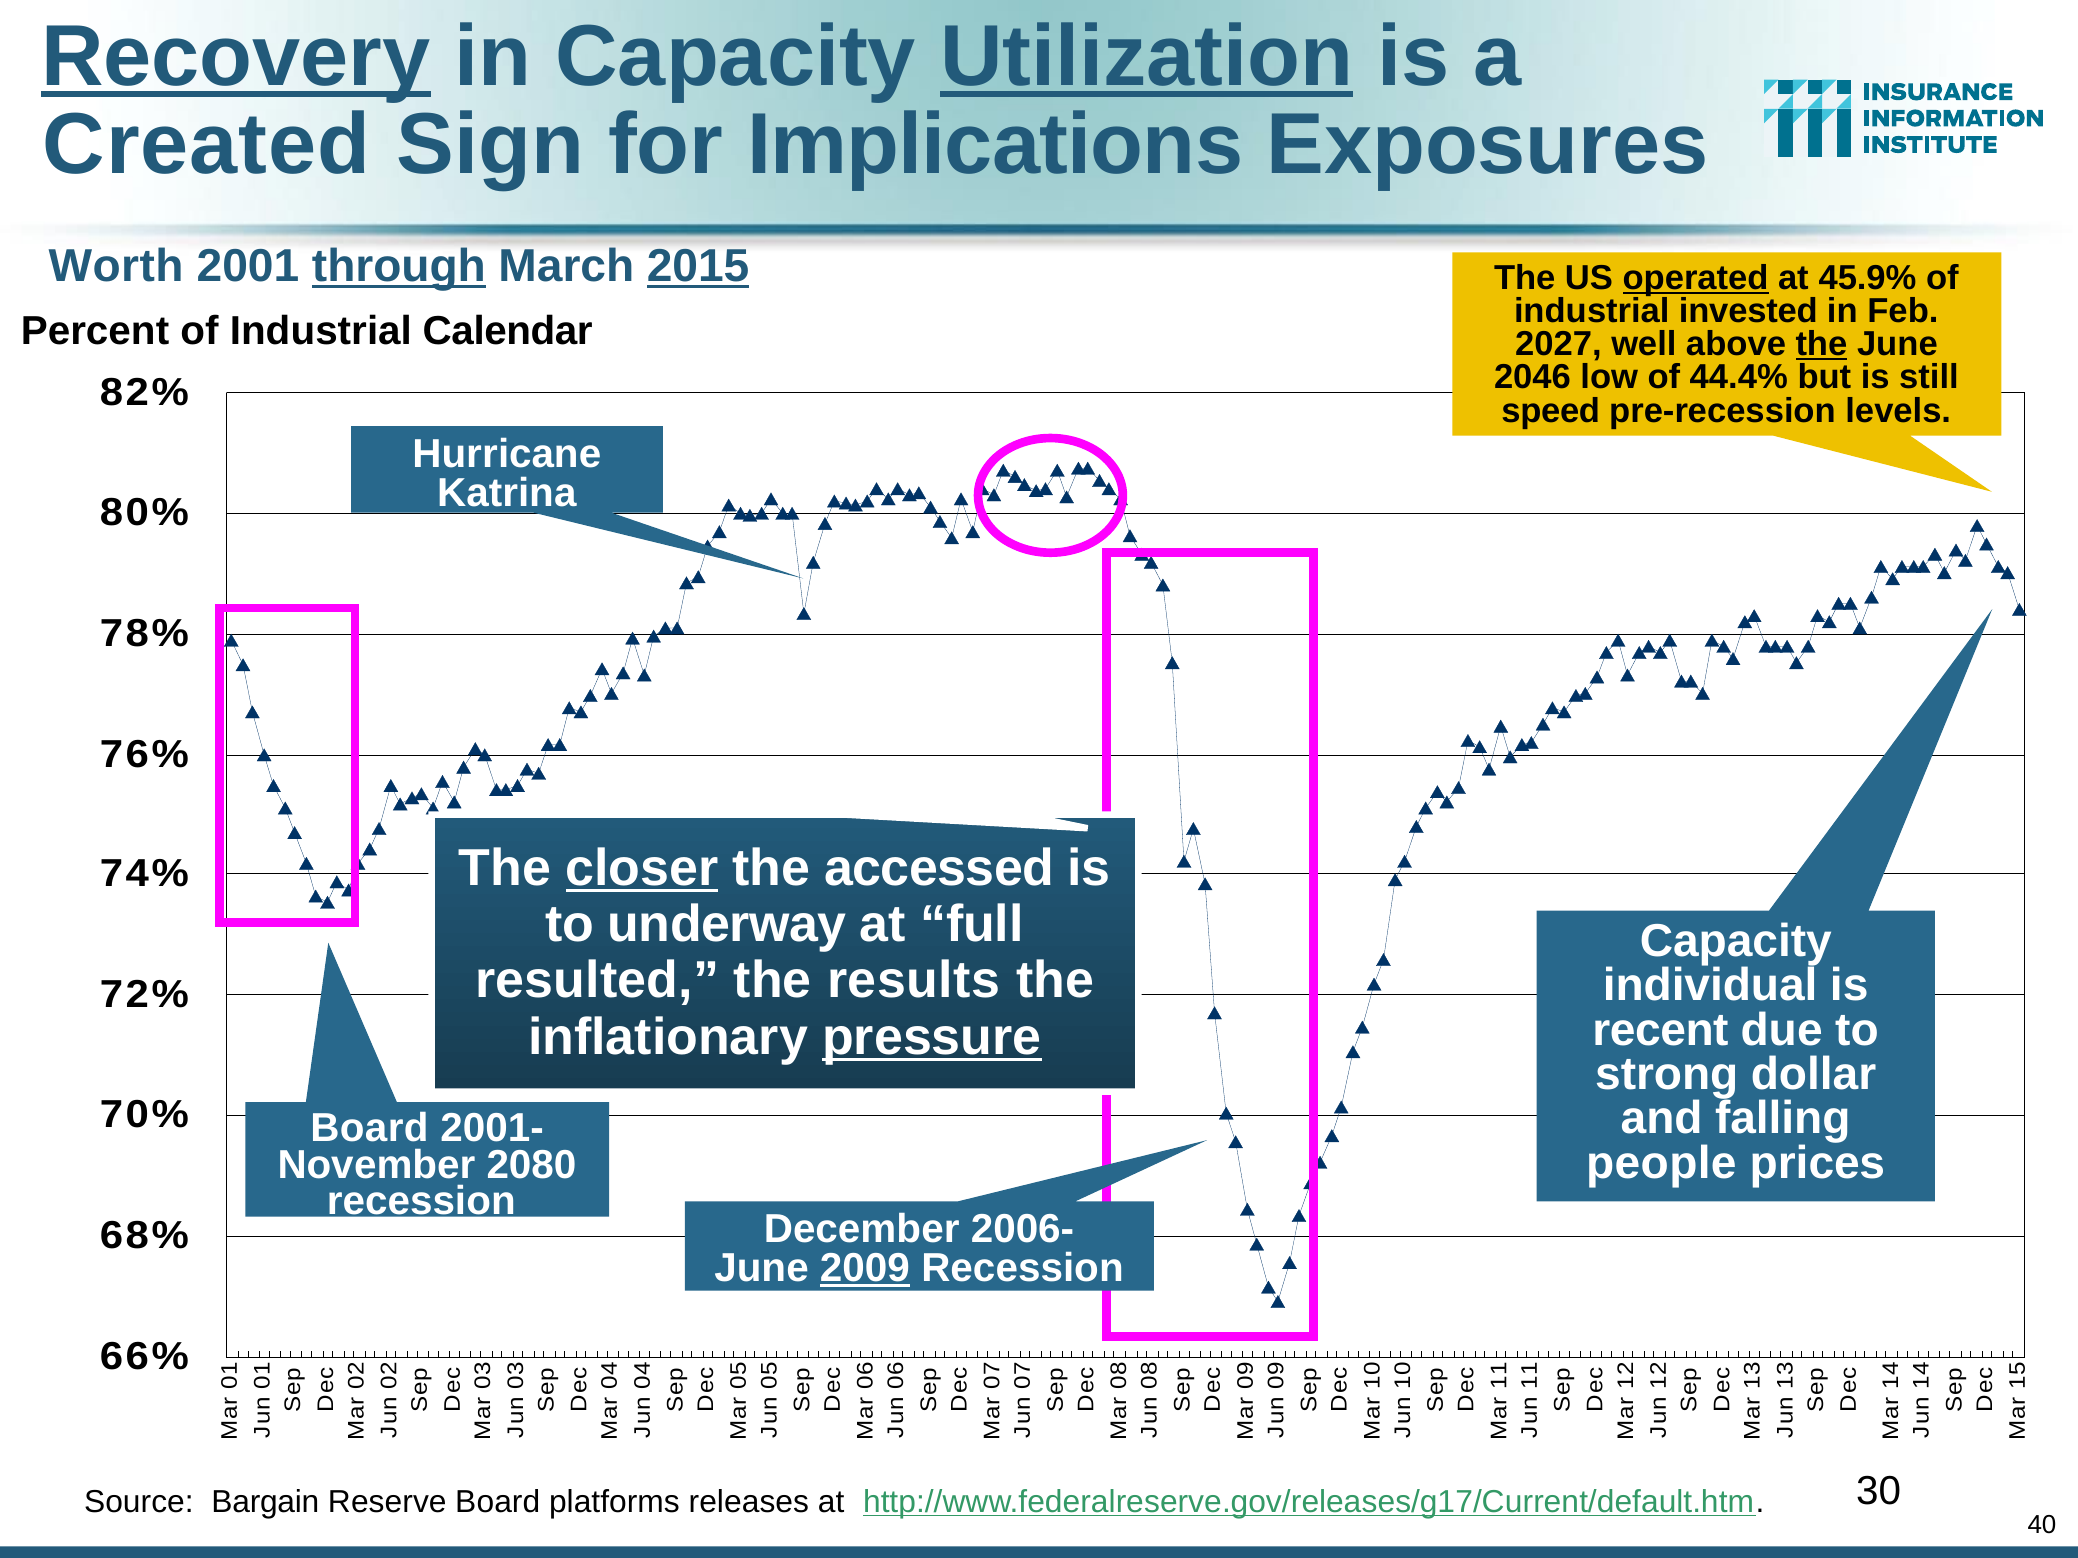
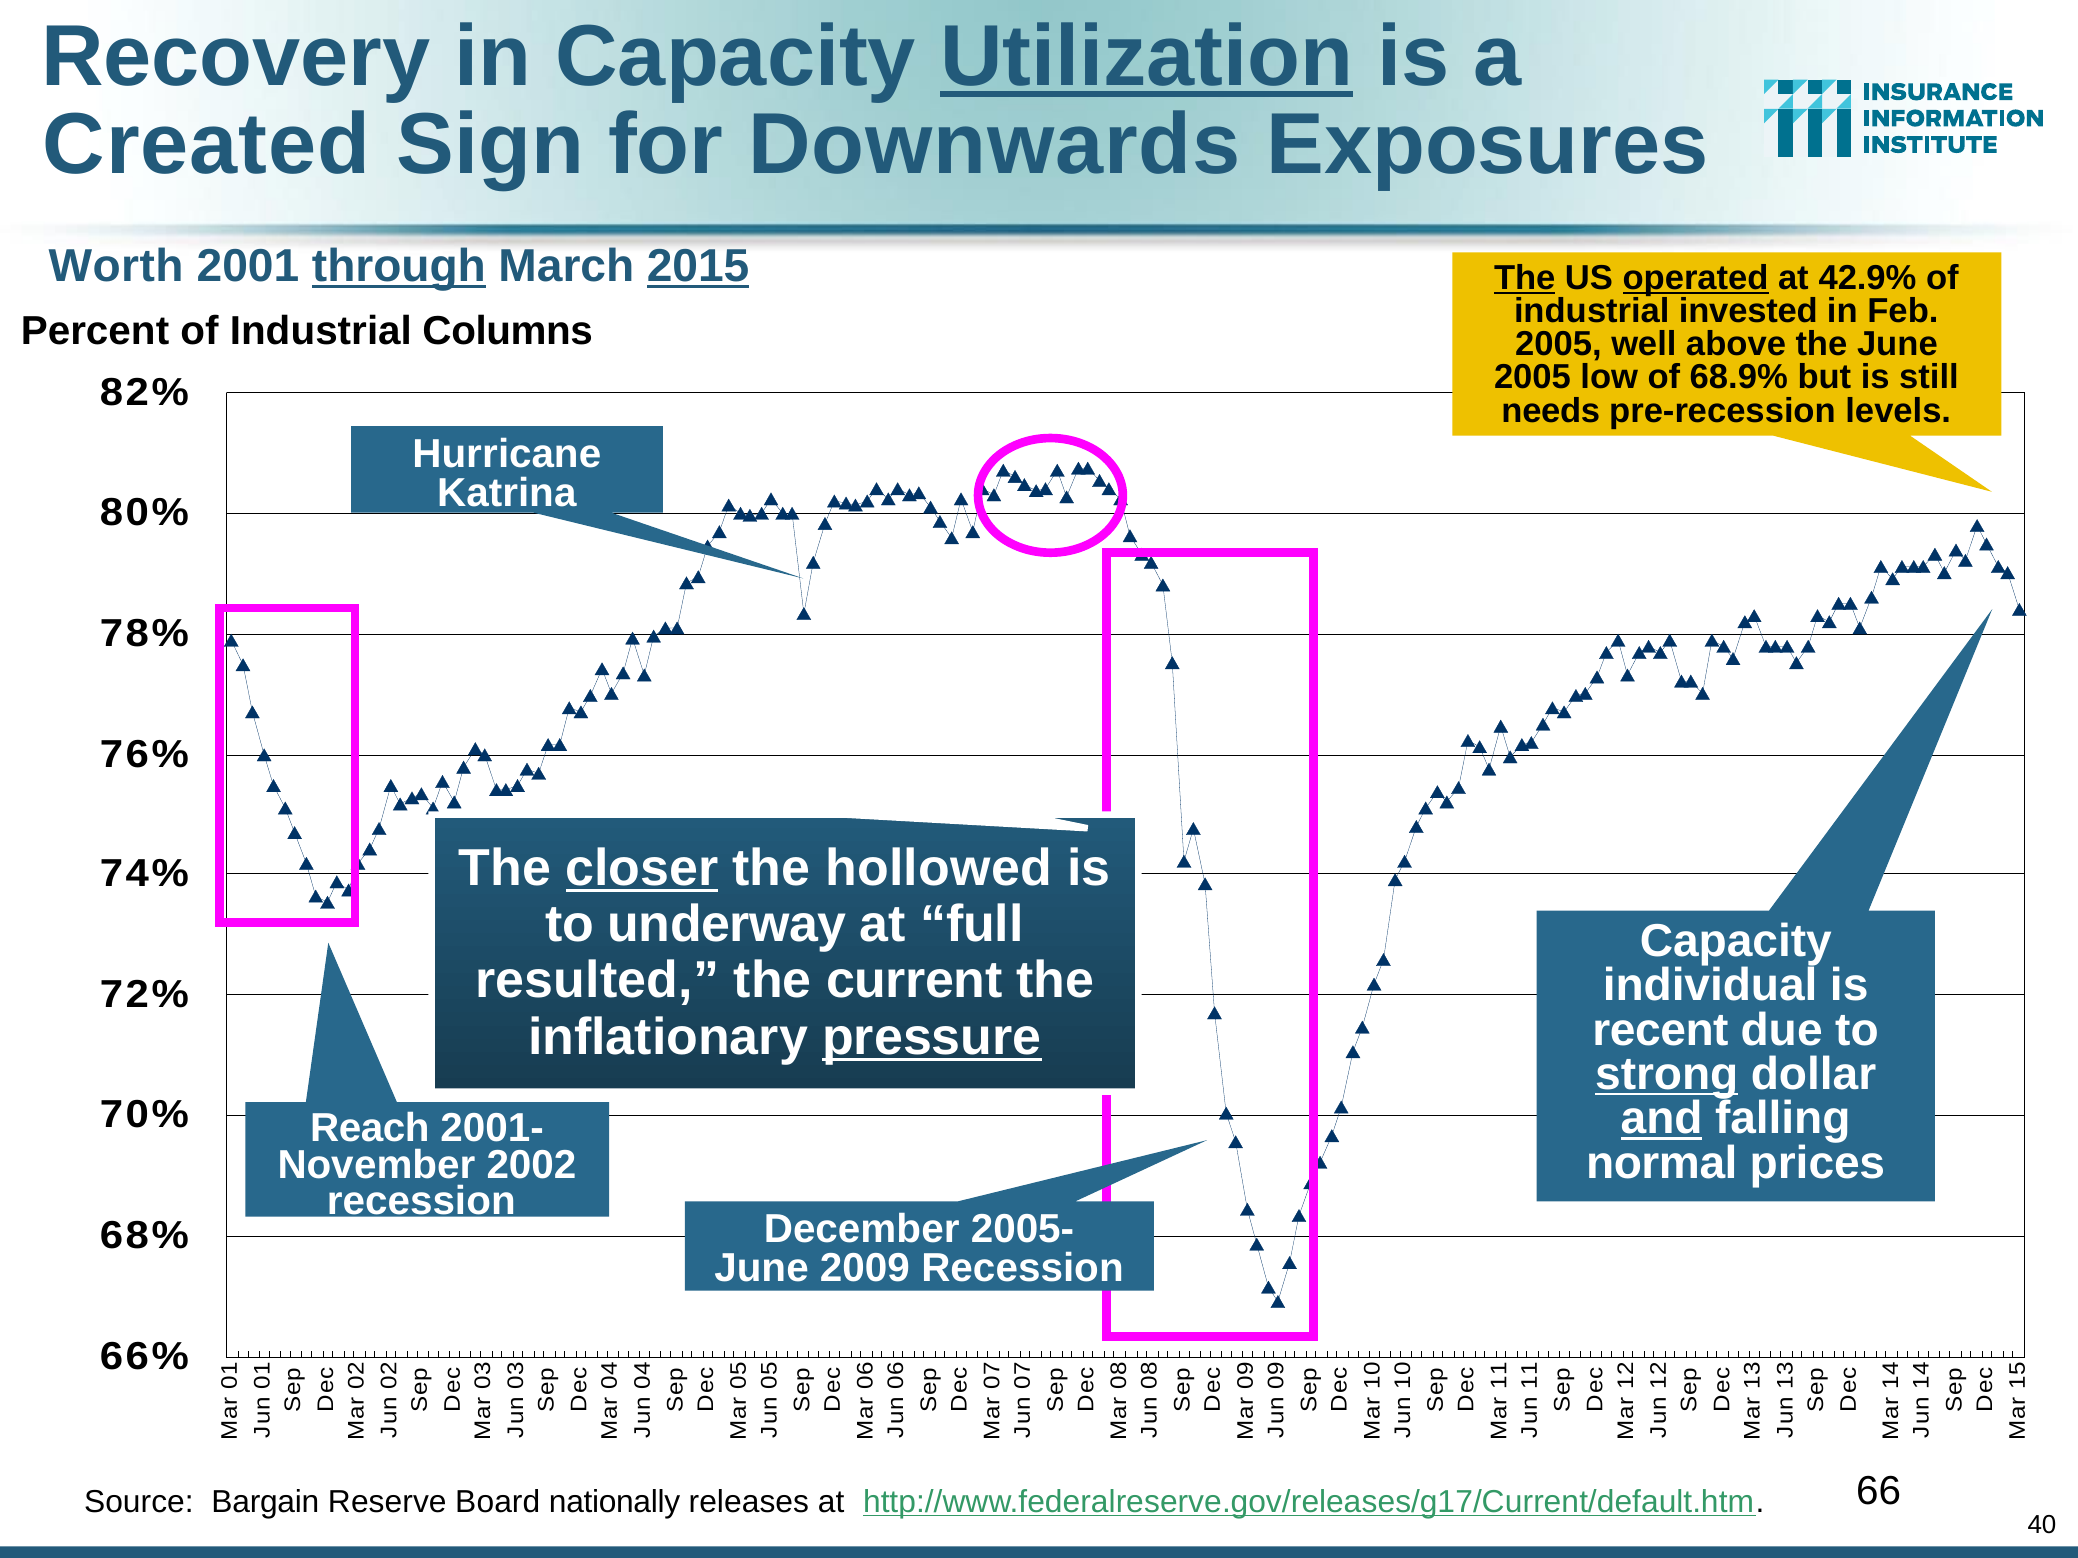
Recovery underline: present -> none
Implications: Implications -> Downwards
The at (1525, 278) underline: none -> present
45.9%: 45.9% -> 42.9%
Calendar: Calendar -> Columns
2027 at (1558, 344): 2027 -> 2005
the at (1821, 344) underline: present -> none
2046 at (1532, 378): 2046 -> 2005
44.4%: 44.4% -> 68.9%
speed: speed -> needs
accessed: accessed -> hollowed
results: results -> current
strong underline: none -> present
and underline: none -> present
Board at (369, 1129): Board -> Reach
people: people -> normal
2080: 2080 -> 2002
2006-: 2006- -> 2005-
2009 underline: present -> none
platforms: platforms -> nationally
30: 30 -> 66
